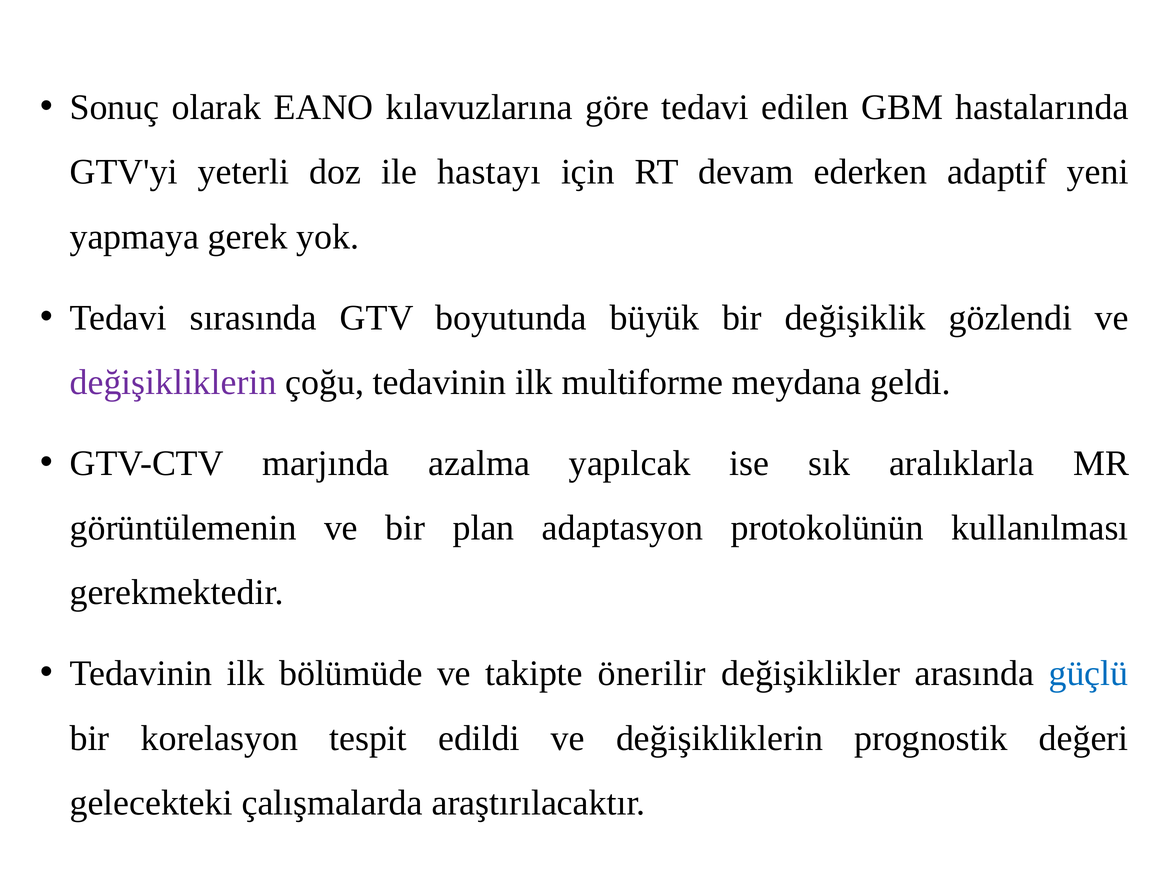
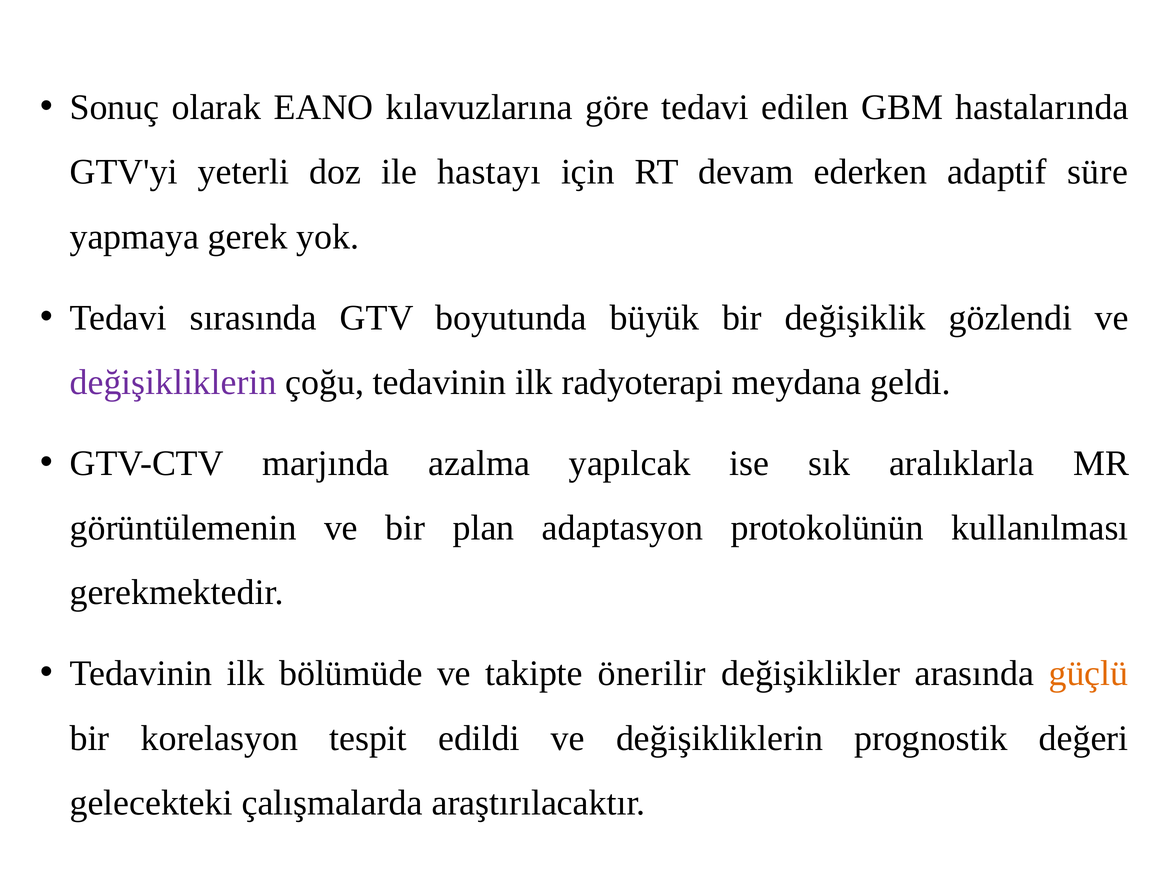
yeni: yeni -> süre
multiforme: multiforme -> radyoterapi
güçlü colour: blue -> orange
